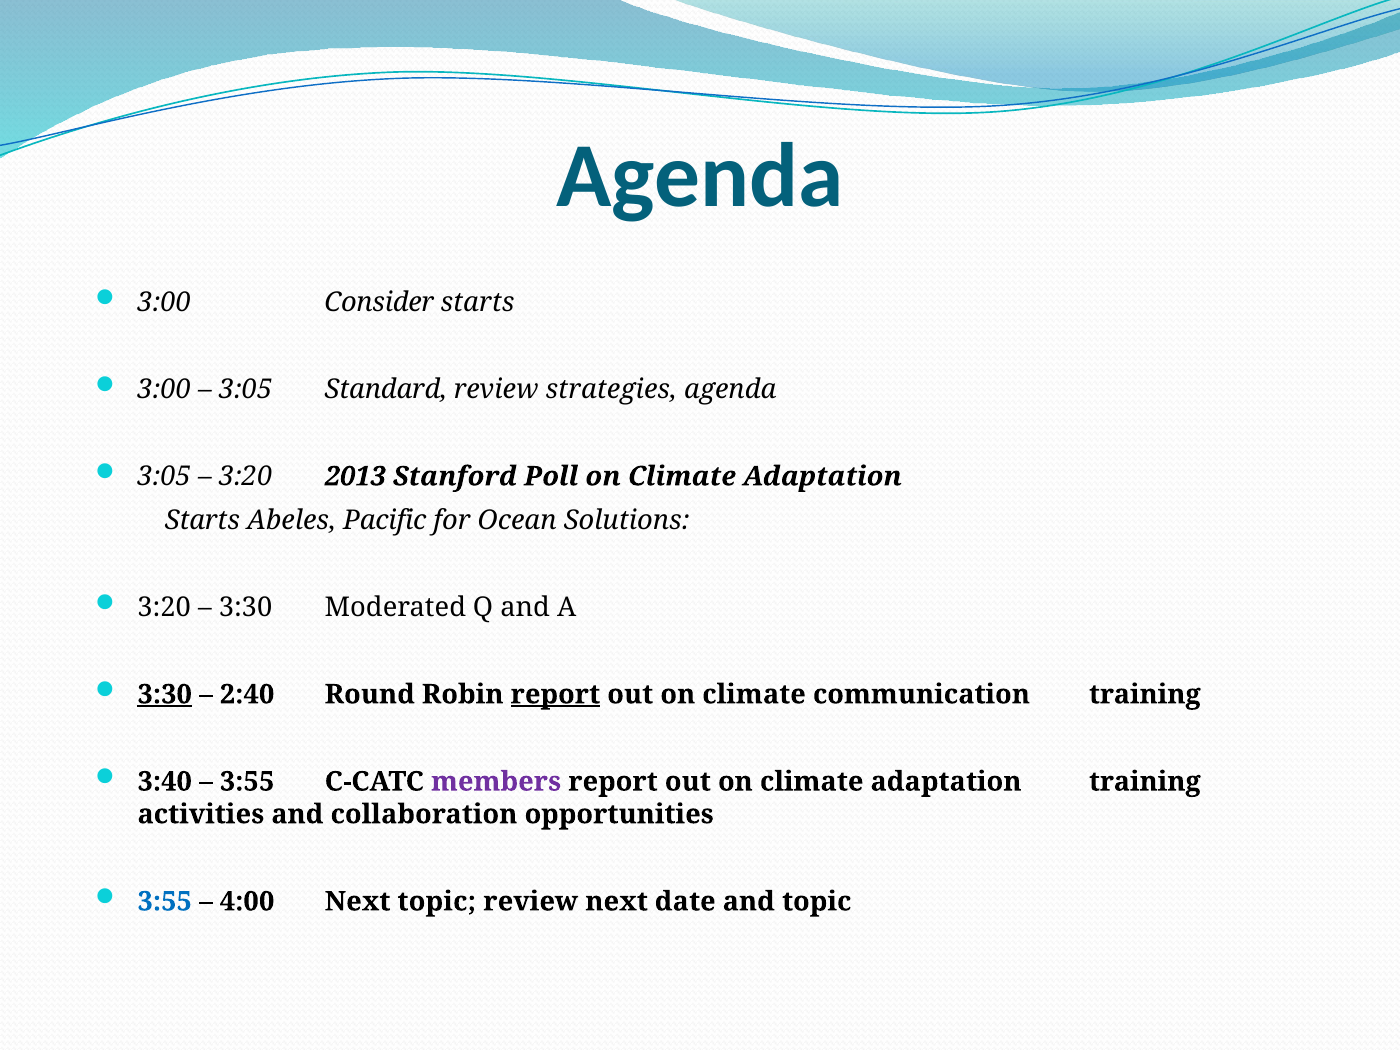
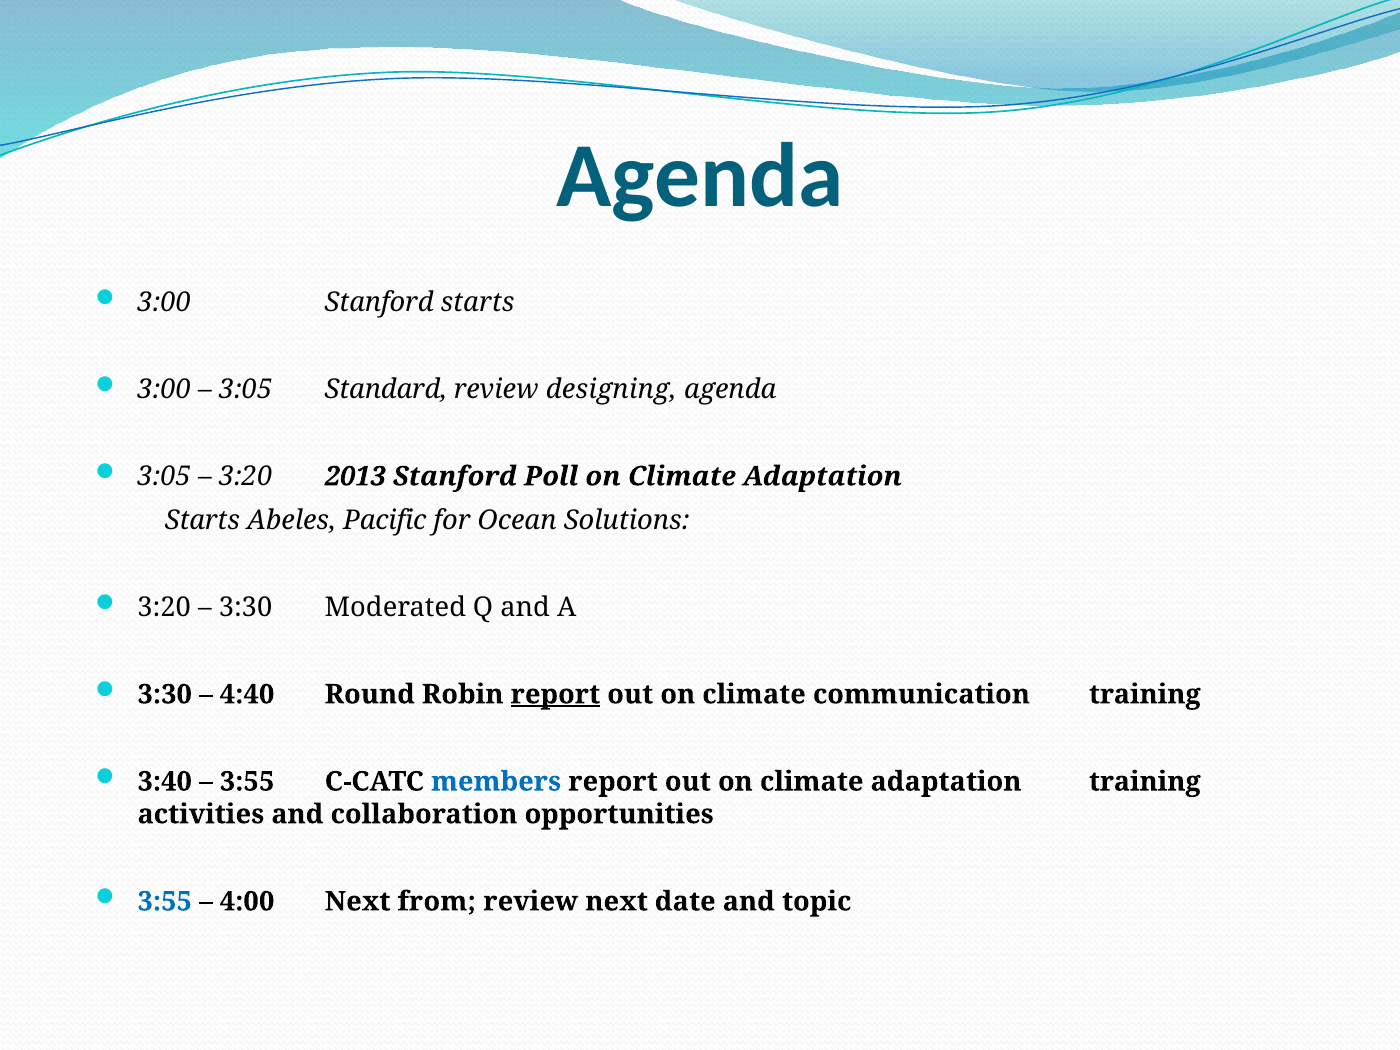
3:00 Consider: Consider -> Stanford
strategies: strategies -> designing
3:30 at (165, 694) underline: present -> none
2:40: 2:40 -> 4:40
members colour: purple -> blue
Next topic: topic -> from
